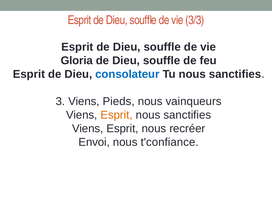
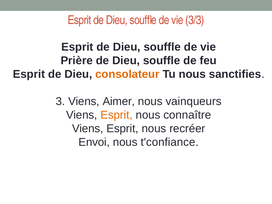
Gloria: Gloria -> Prière
consolateur colour: blue -> orange
Pieds: Pieds -> Aimer
sanctifies at (187, 115): sanctifies -> connaître
